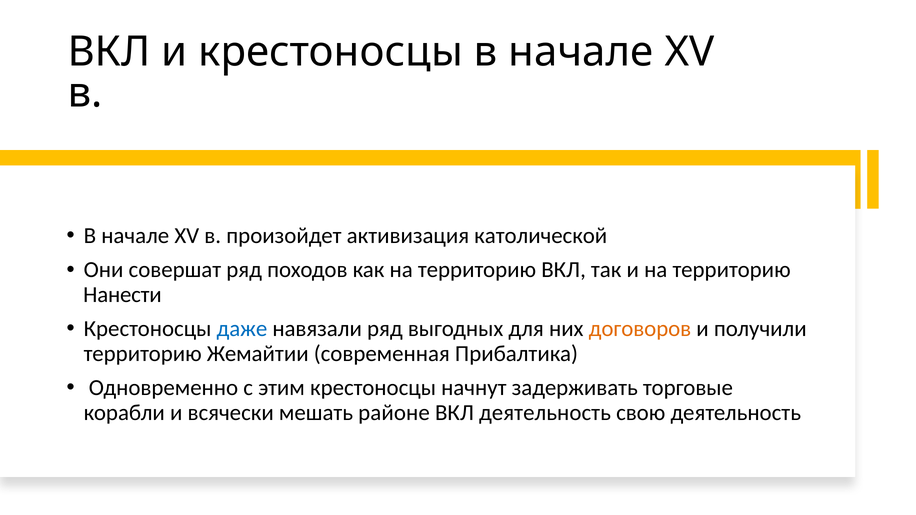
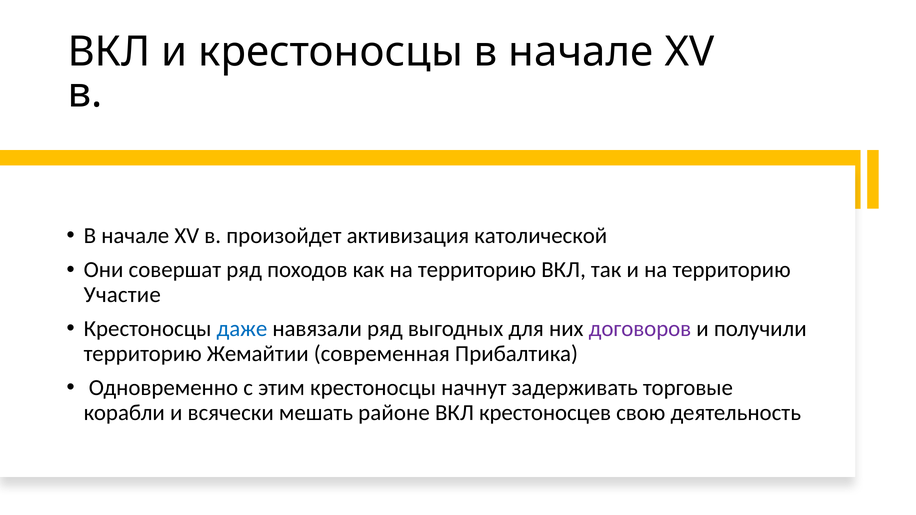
Нанести: Нанести -> Участие
договоров colour: orange -> purple
ВКЛ деятельность: деятельность -> крестоносцев
